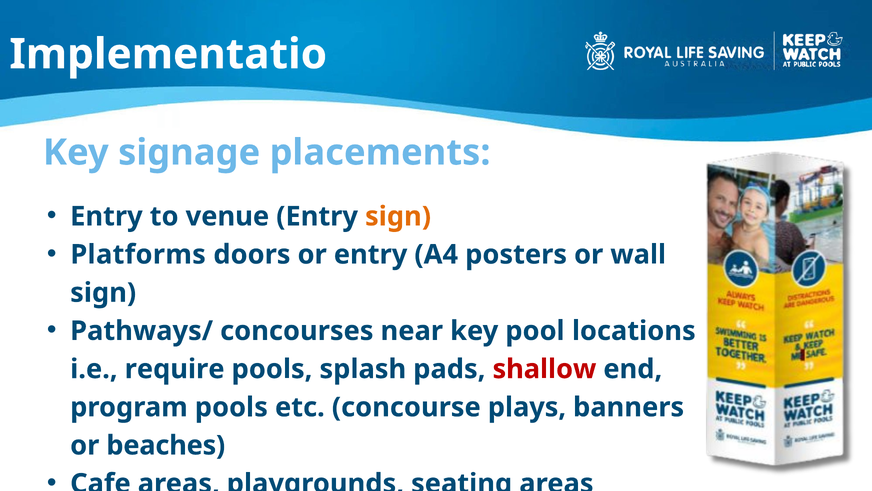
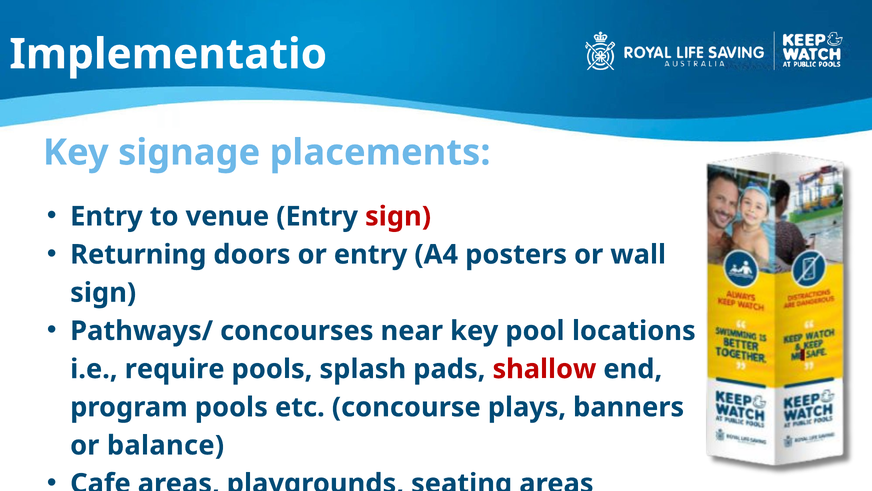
sign at (398, 216) colour: orange -> red
Platforms: Platforms -> Returning
beaches: beaches -> balance
